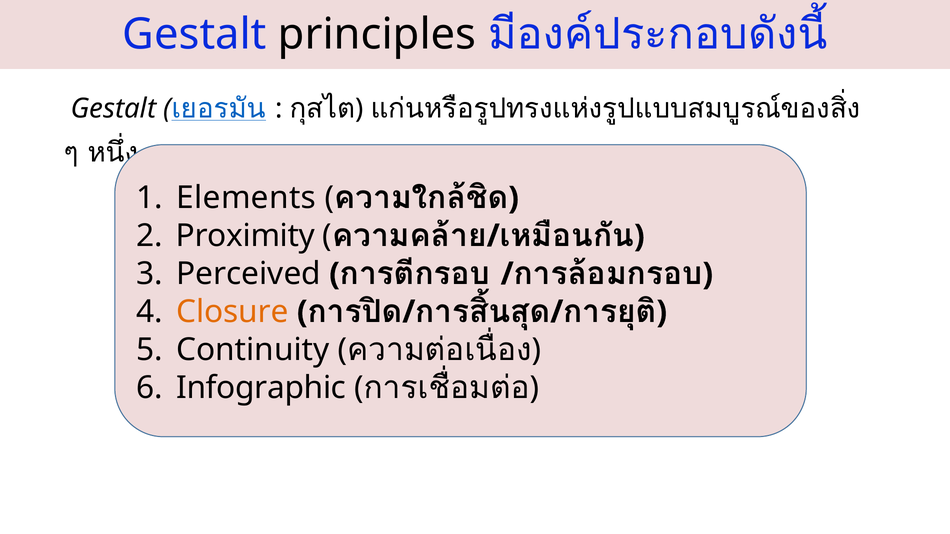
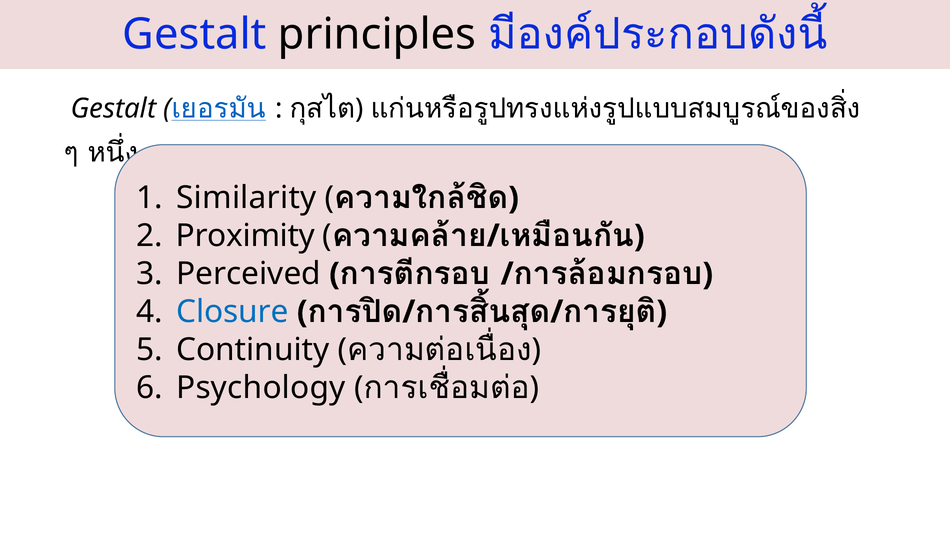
Elements: Elements -> Similarity
Closure colour: orange -> blue
Infographic: Infographic -> Psychology
